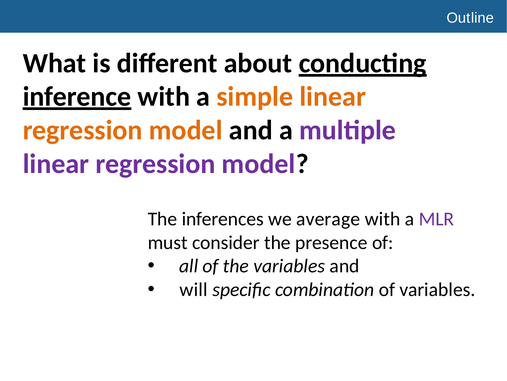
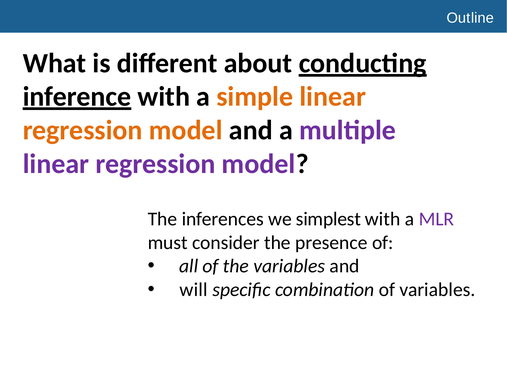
average: average -> simplest
